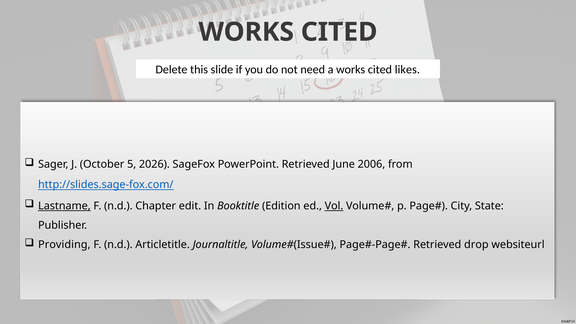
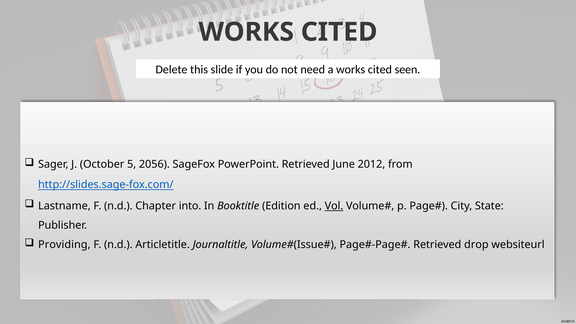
likes: likes -> seen
2026: 2026 -> 2056
2006: 2006 -> 2012
Lastname underline: present -> none
edit: edit -> into
